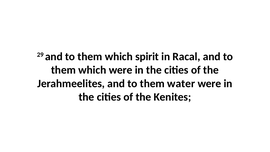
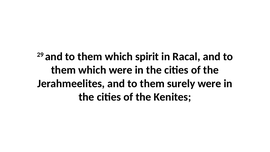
water: water -> surely
